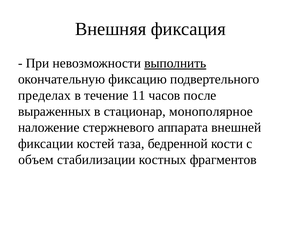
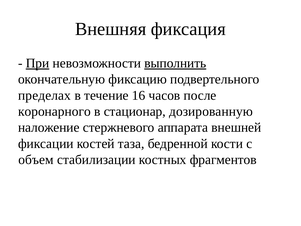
При underline: none -> present
11: 11 -> 16
выраженных: выраженных -> коронарного
монополярное: монополярное -> дозированную
